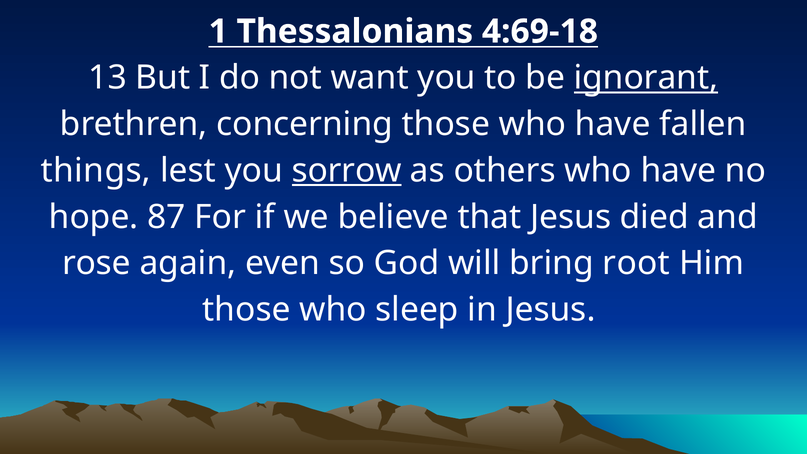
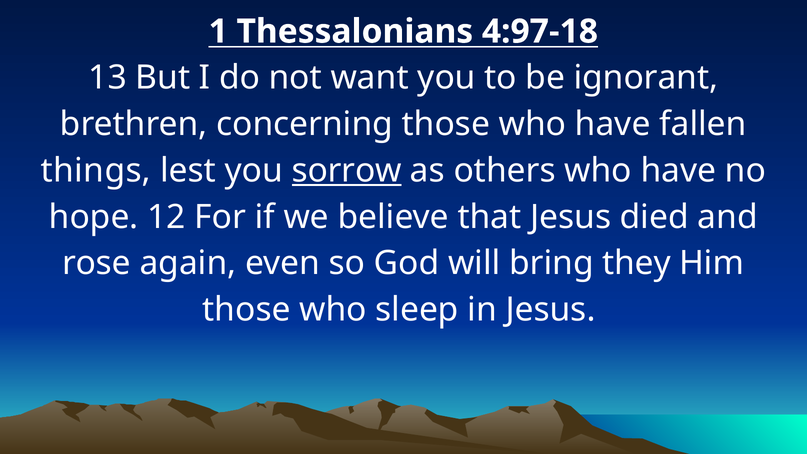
4:69-18: 4:69-18 -> 4:97-18
ignorant underline: present -> none
87: 87 -> 12
root: root -> they
